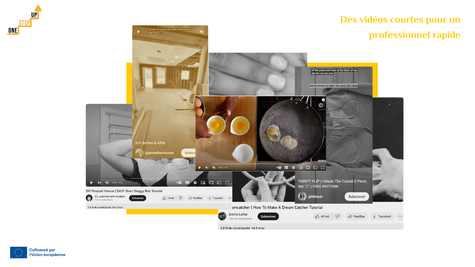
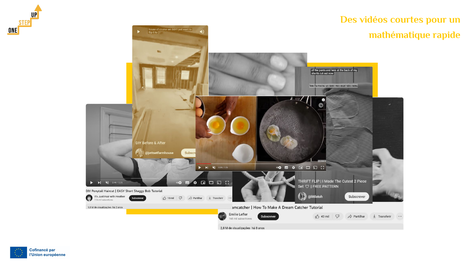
professionnel: professionnel -> mathématique
